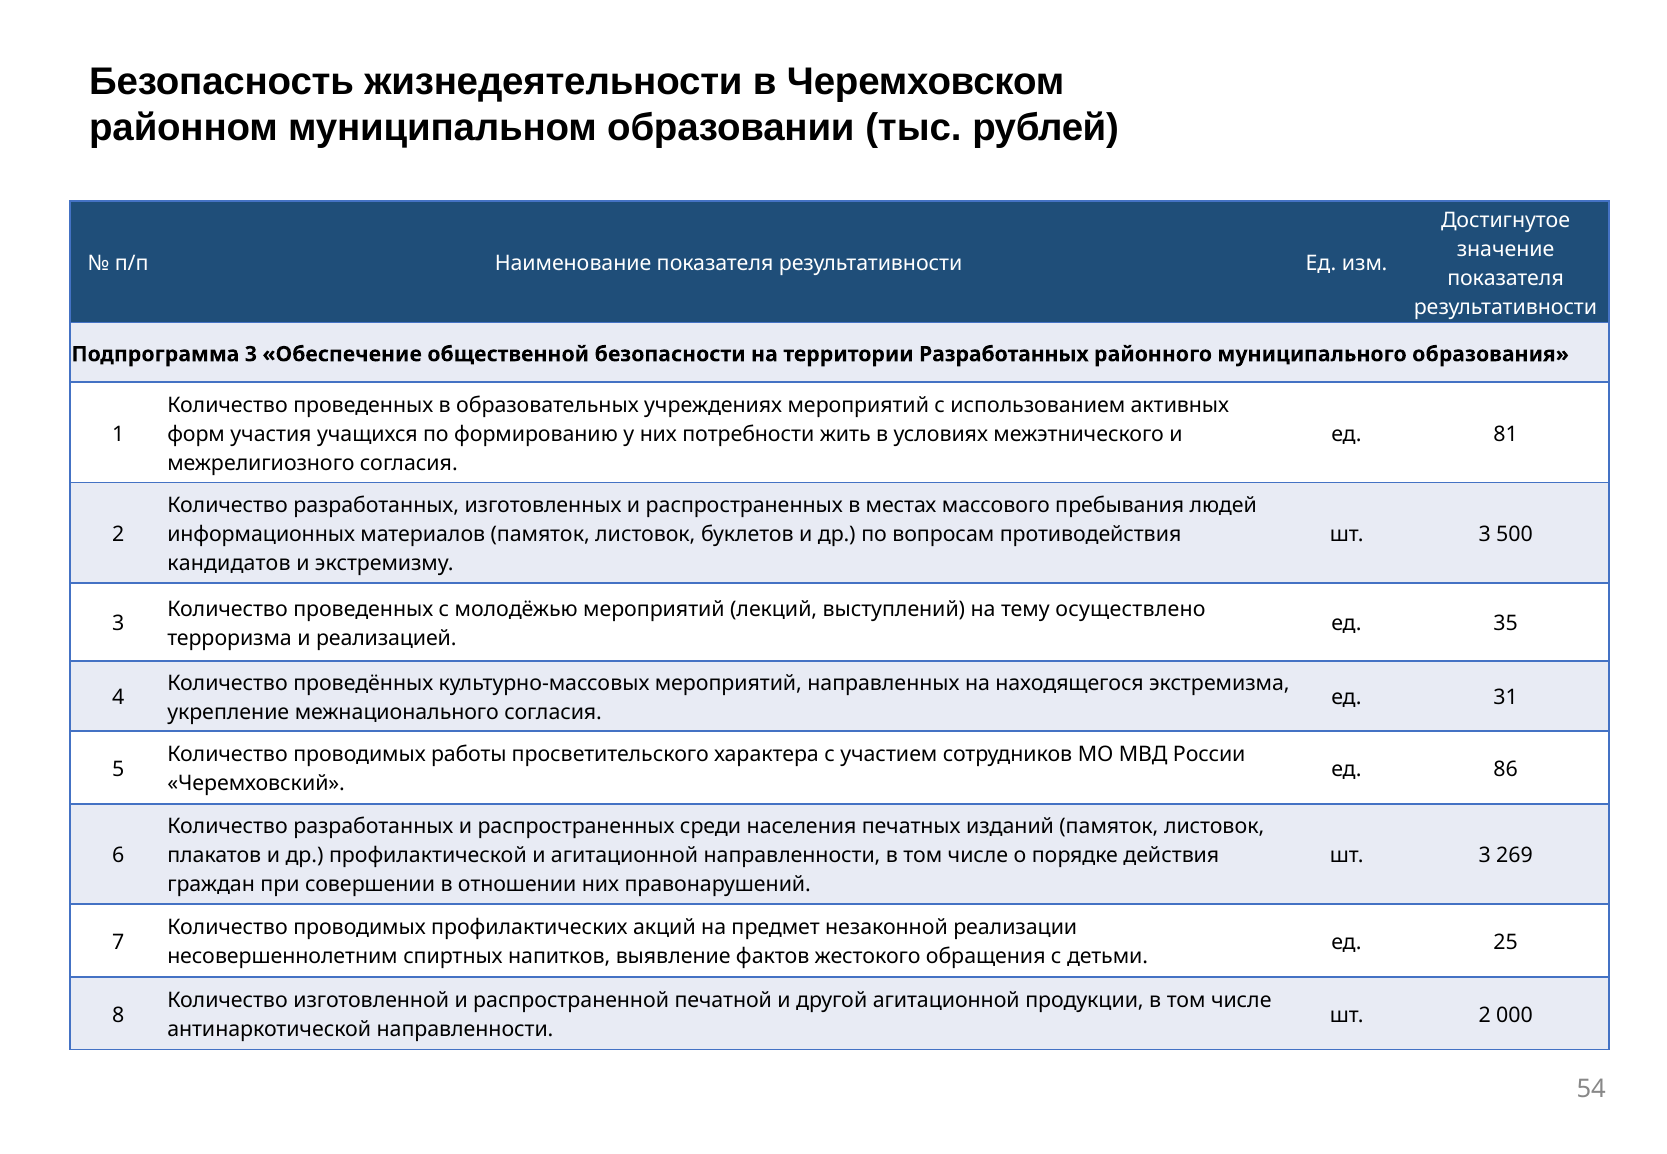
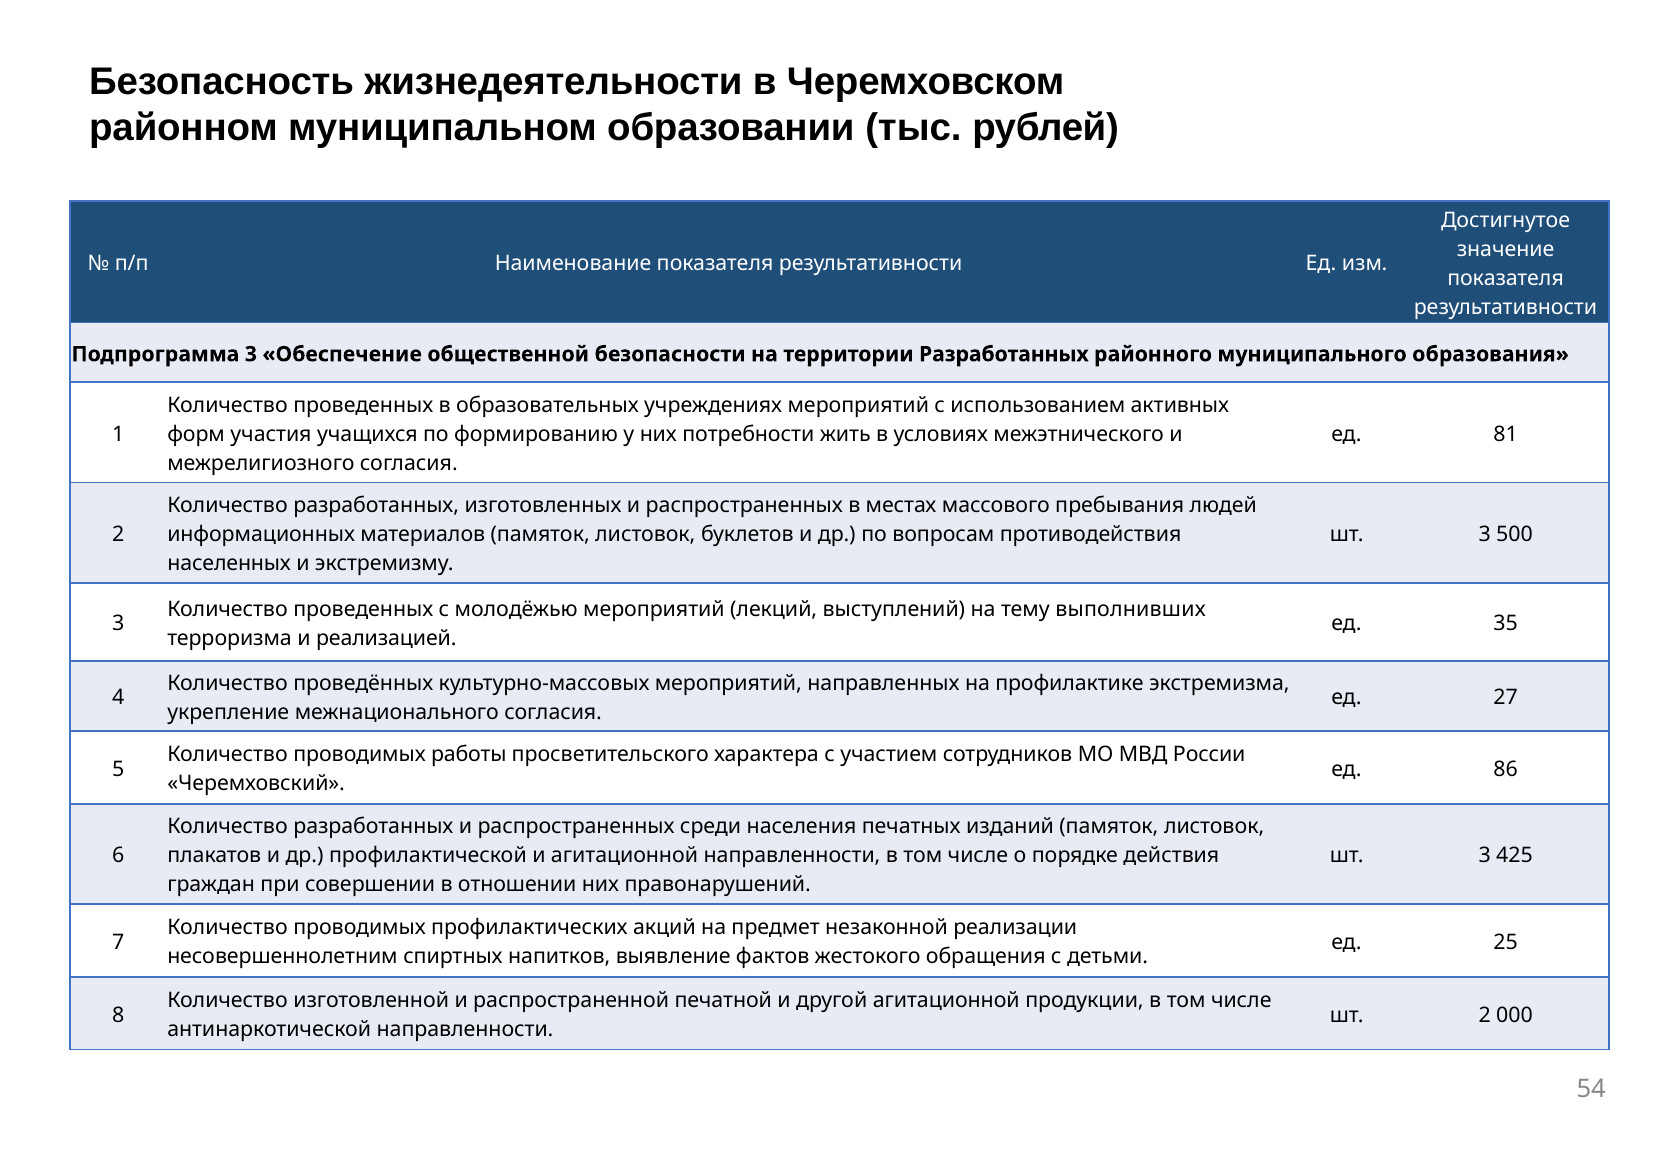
кандидатов: кандидатов -> населенных
осуществлено: осуществлено -> выполнивших
находящегося: находящегося -> профилактике
31: 31 -> 27
269: 269 -> 425
